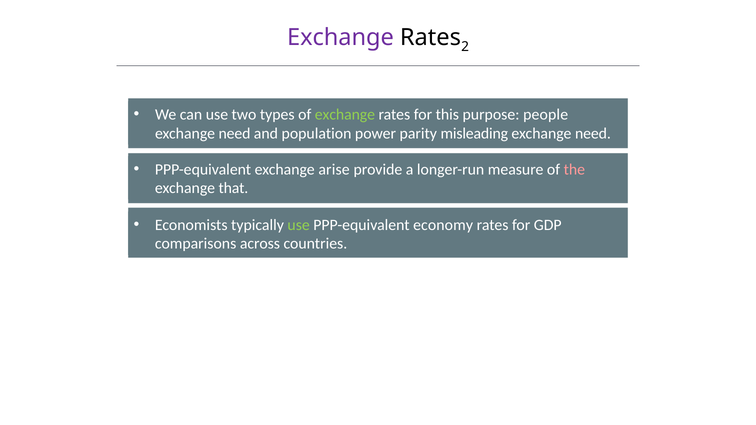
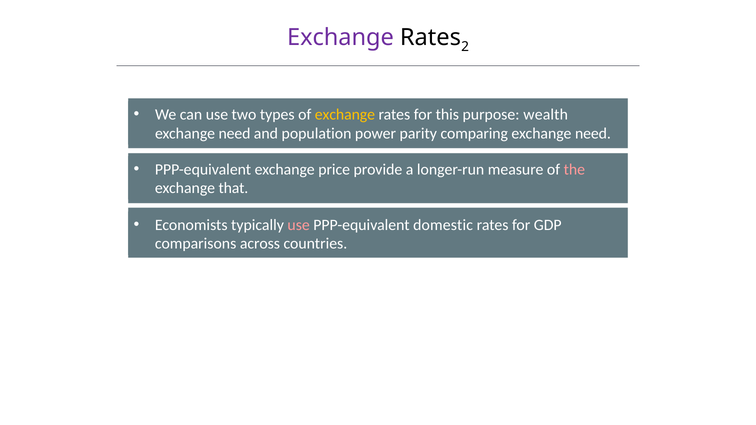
exchange at (345, 115) colour: light green -> yellow
people: people -> wealth
misleading: misleading -> comparing
arise: arise -> price
use at (299, 225) colour: light green -> pink
economy: economy -> domestic
